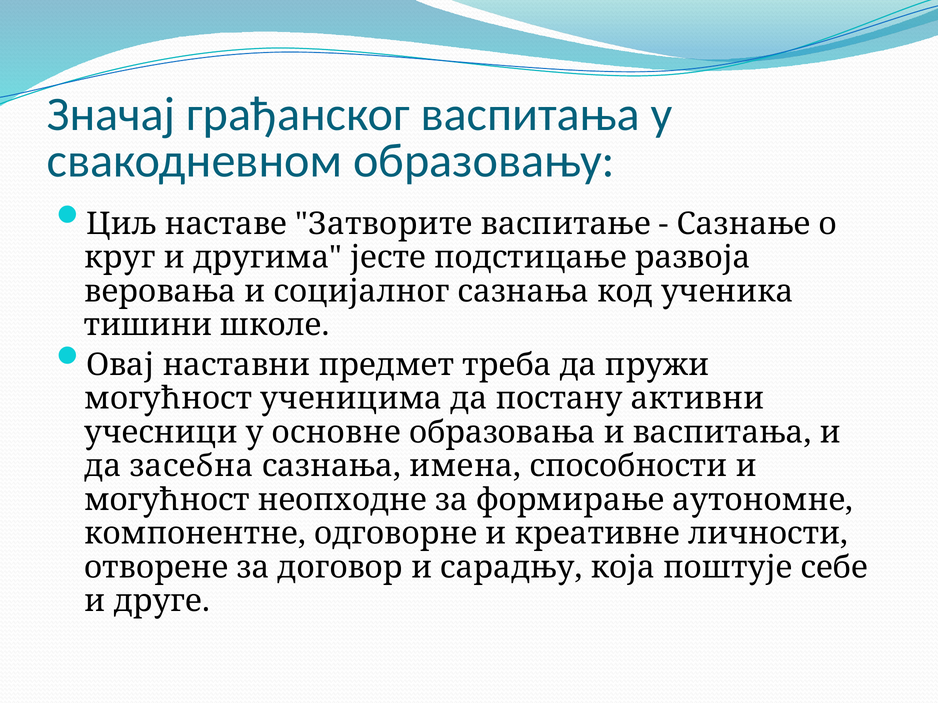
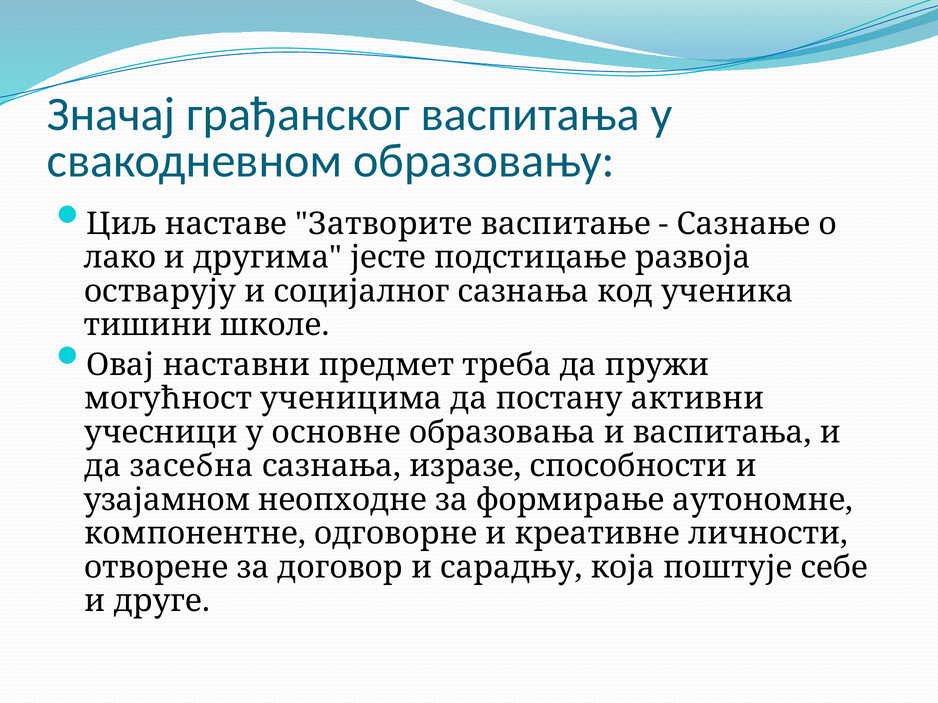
круг: круг -> лако
веровања: веровања -> остварују
имена: имена -> изразе
могућност at (167, 500): могућност -> узајамном
